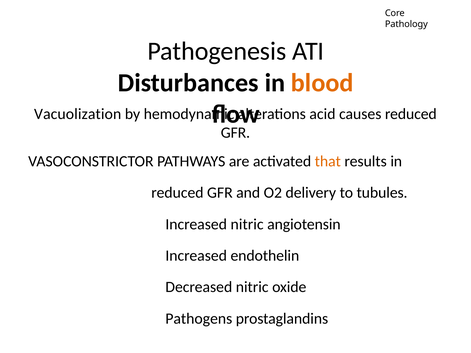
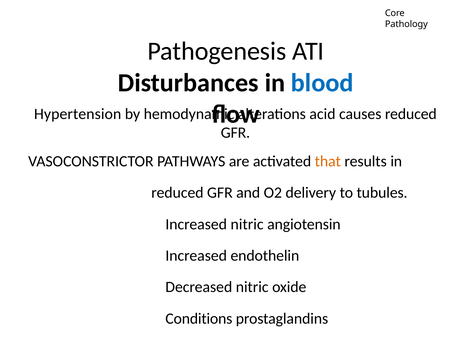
blood colour: orange -> blue
Vacuolization: Vacuolization -> Hypertension
Pathogens: Pathogens -> Conditions
